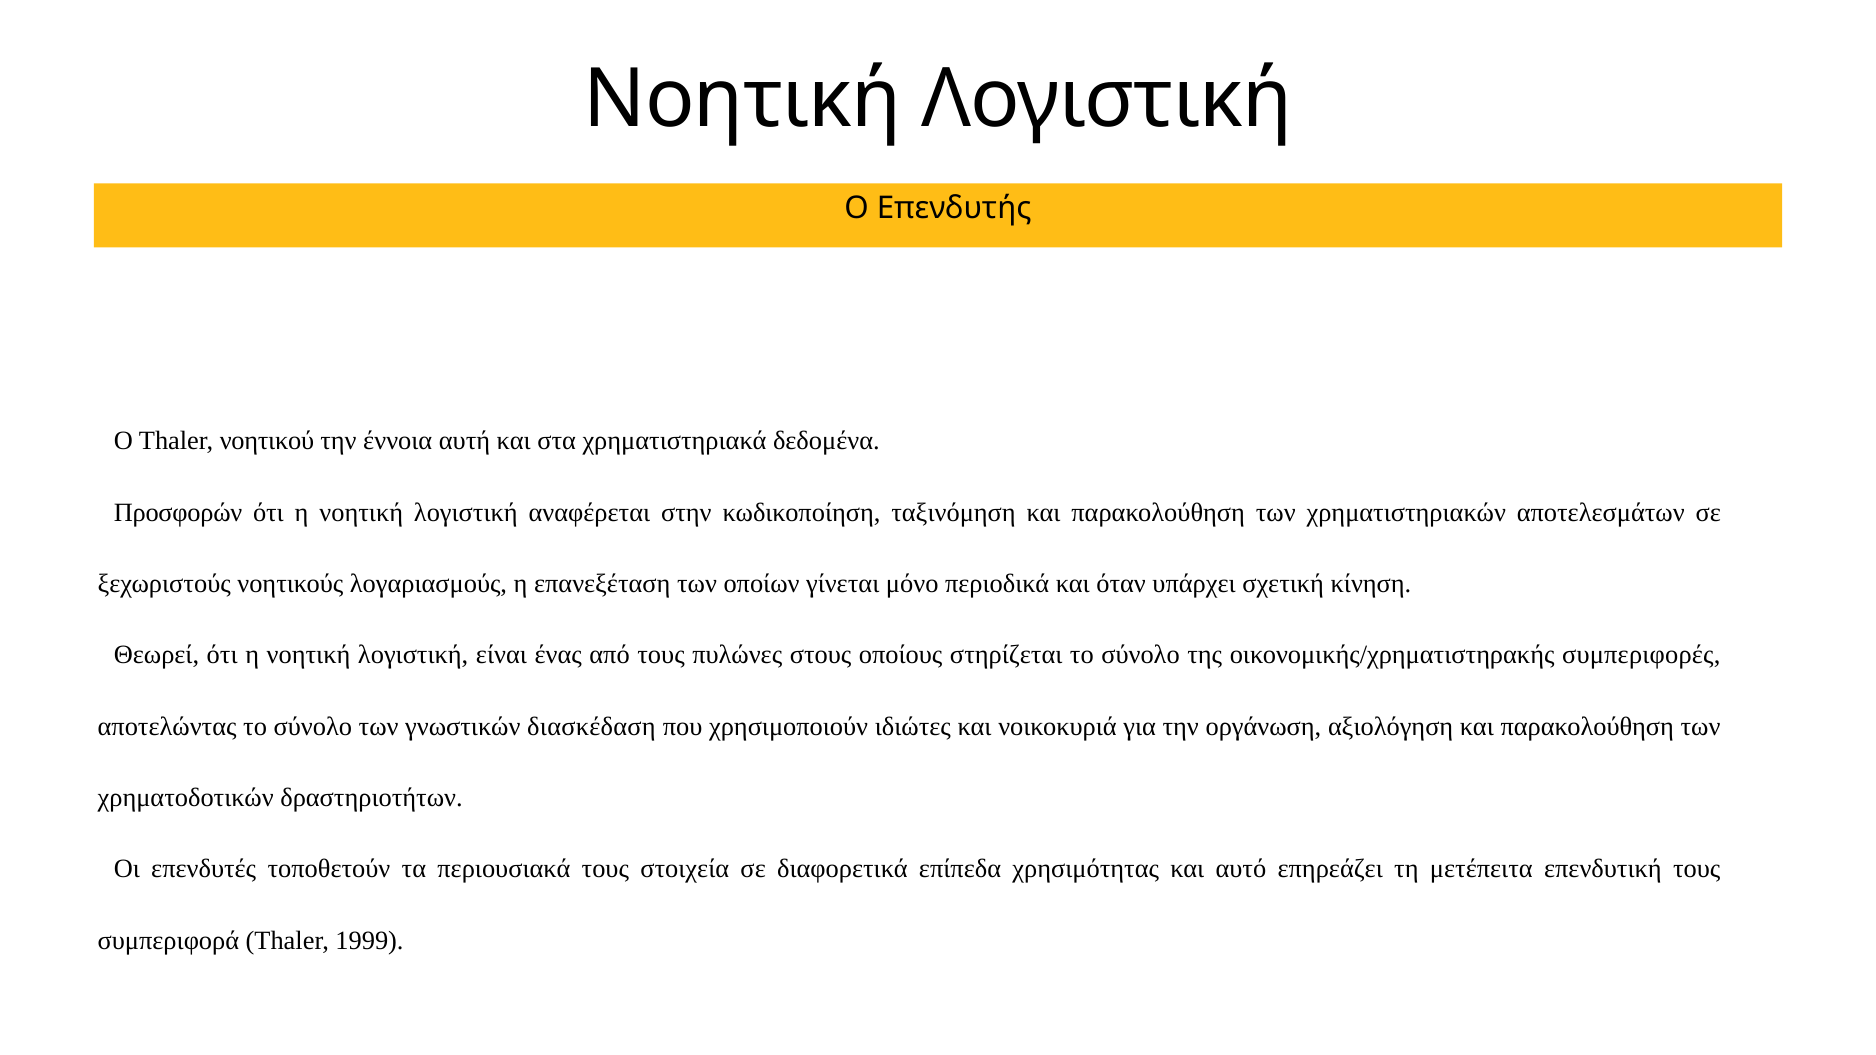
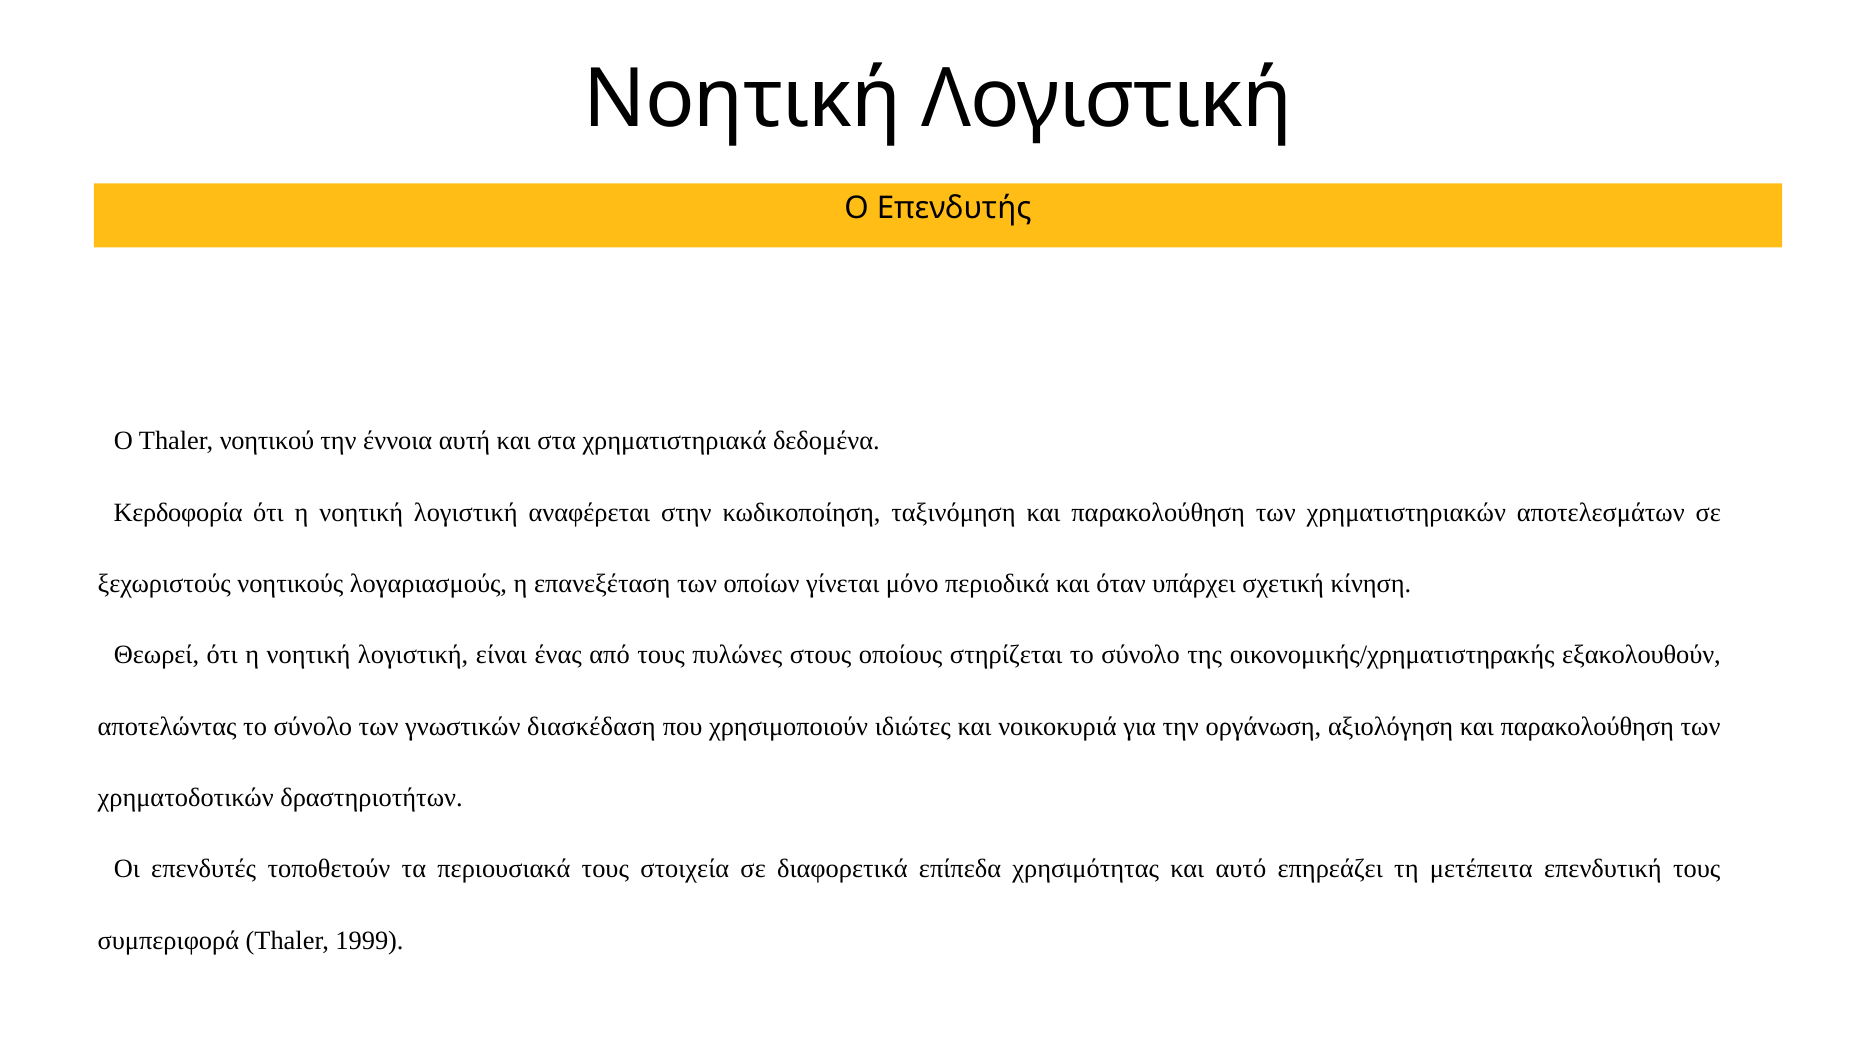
Προσφορών: Προσφορών -> Κερδοφορία
συμπεριφορές: συμπεριφορές -> εξακολουθούν
